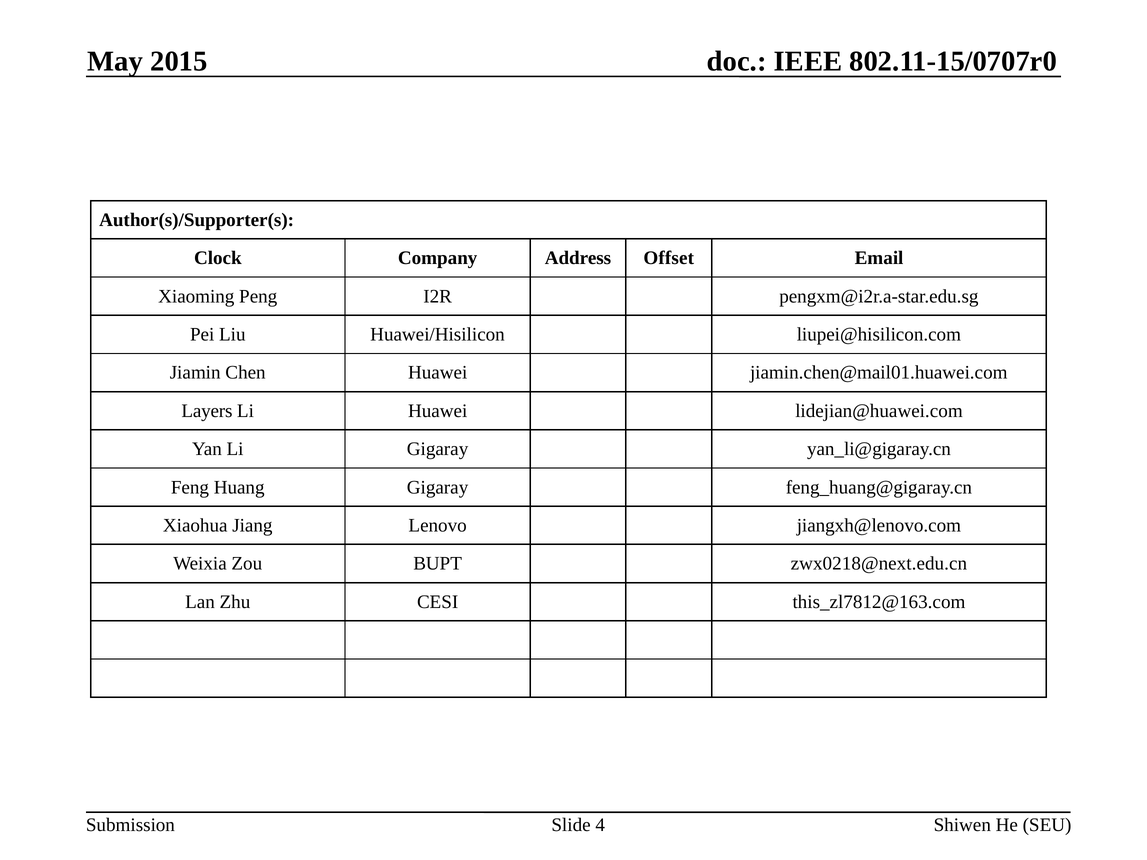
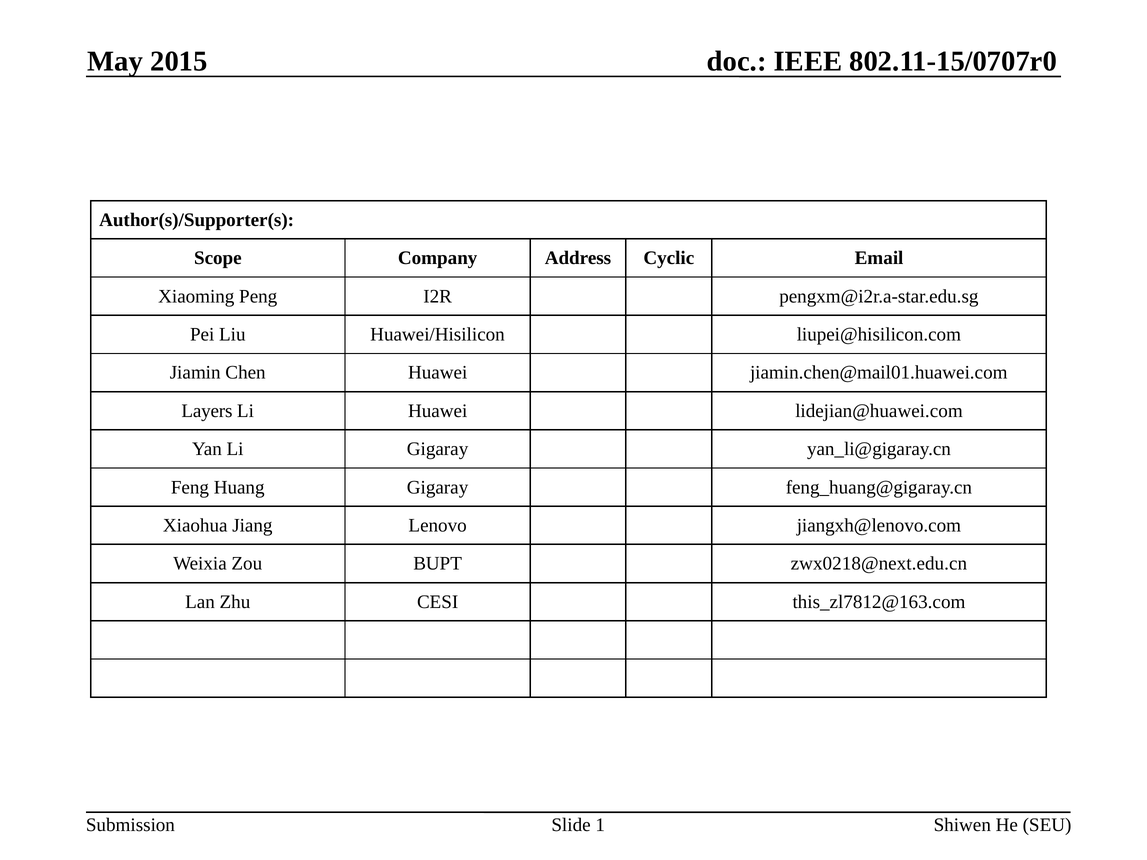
Clock: Clock -> Scope
Offset: Offset -> Cyclic
4: 4 -> 1
